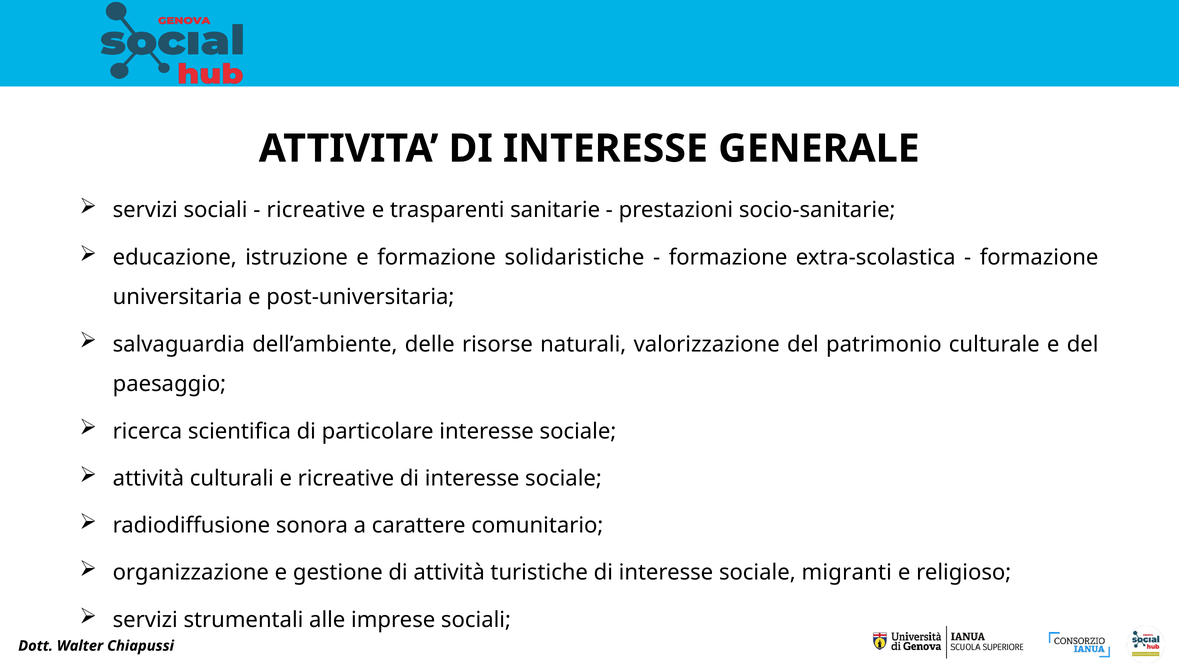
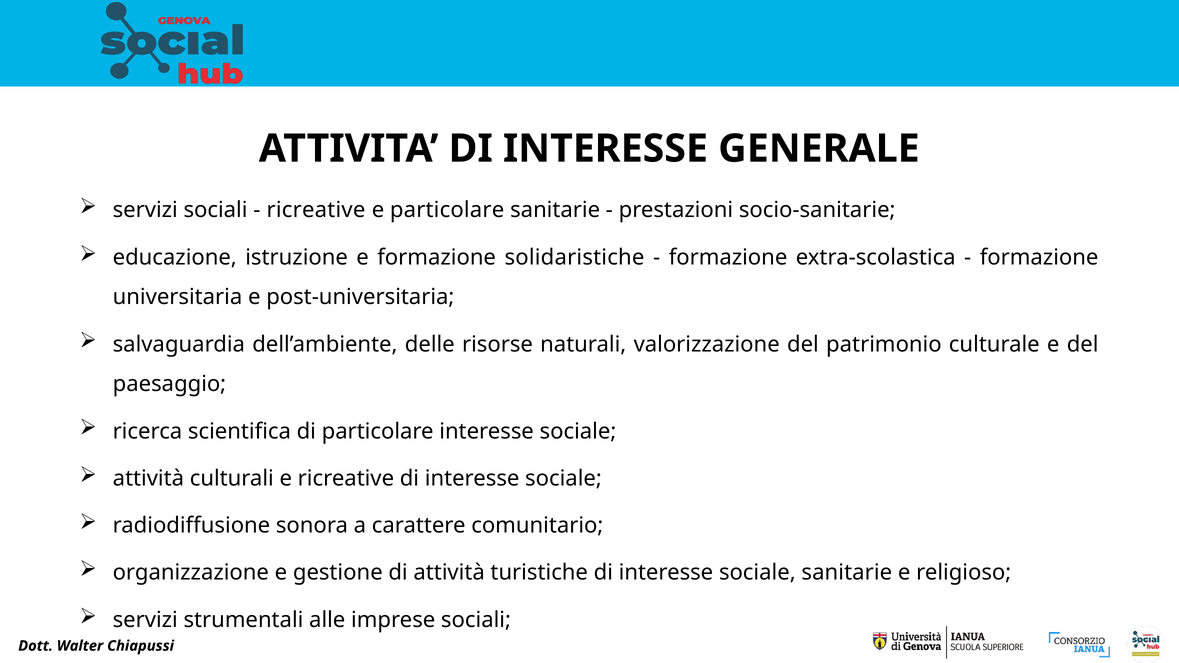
e trasparenti: trasparenti -> particolare
sociale migranti: migranti -> sanitarie
